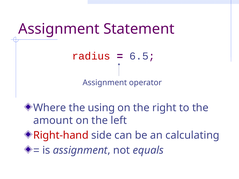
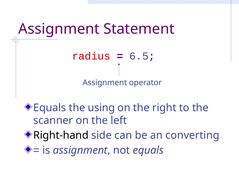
Where at (50, 108): Where -> Equals
amount: amount -> scanner
Right-hand colour: red -> black
calculating: calculating -> converting
